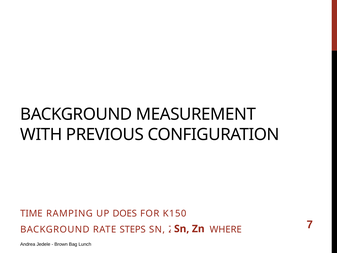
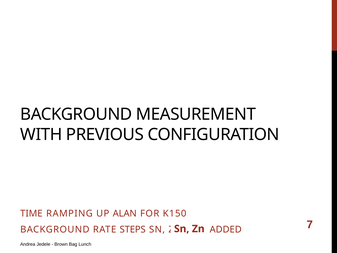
DOES: DOES -> ALAN
WHERE: WHERE -> ADDED
